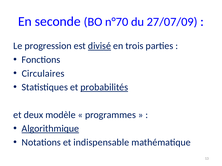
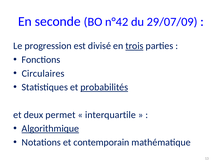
n°70: n°70 -> n°42
27/07/09: 27/07/09 -> 29/07/09
divisé underline: present -> none
trois underline: none -> present
modèle: modèle -> permet
programmes: programmes -> interquartile
indispensable: indispensable -> contemporain
